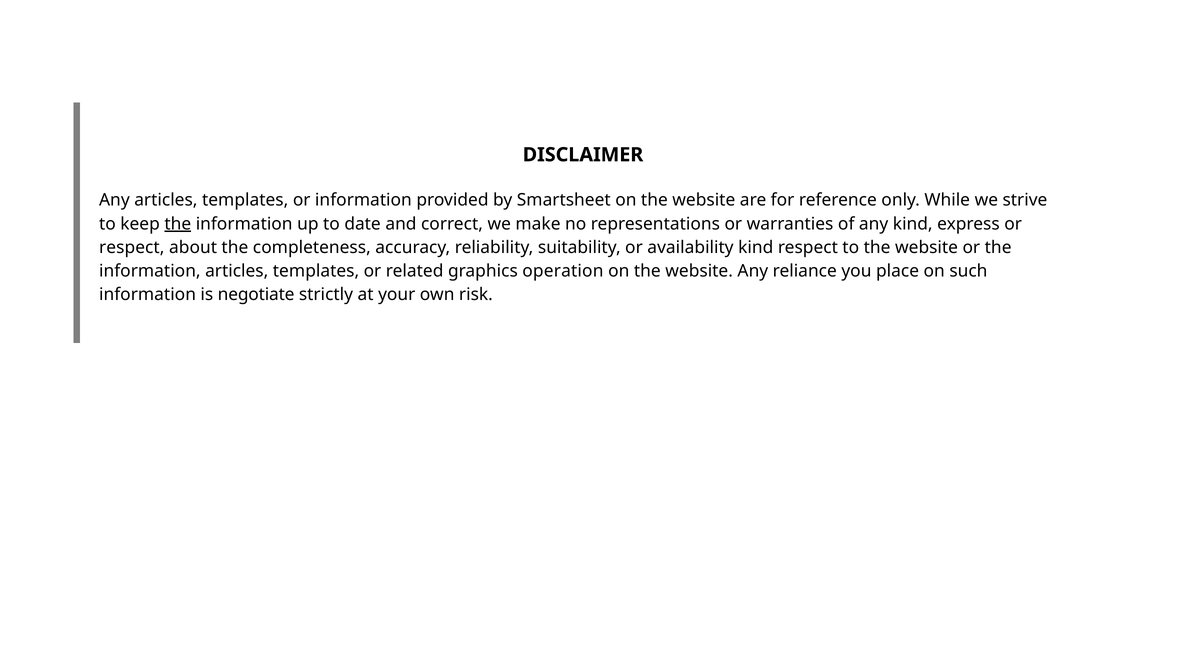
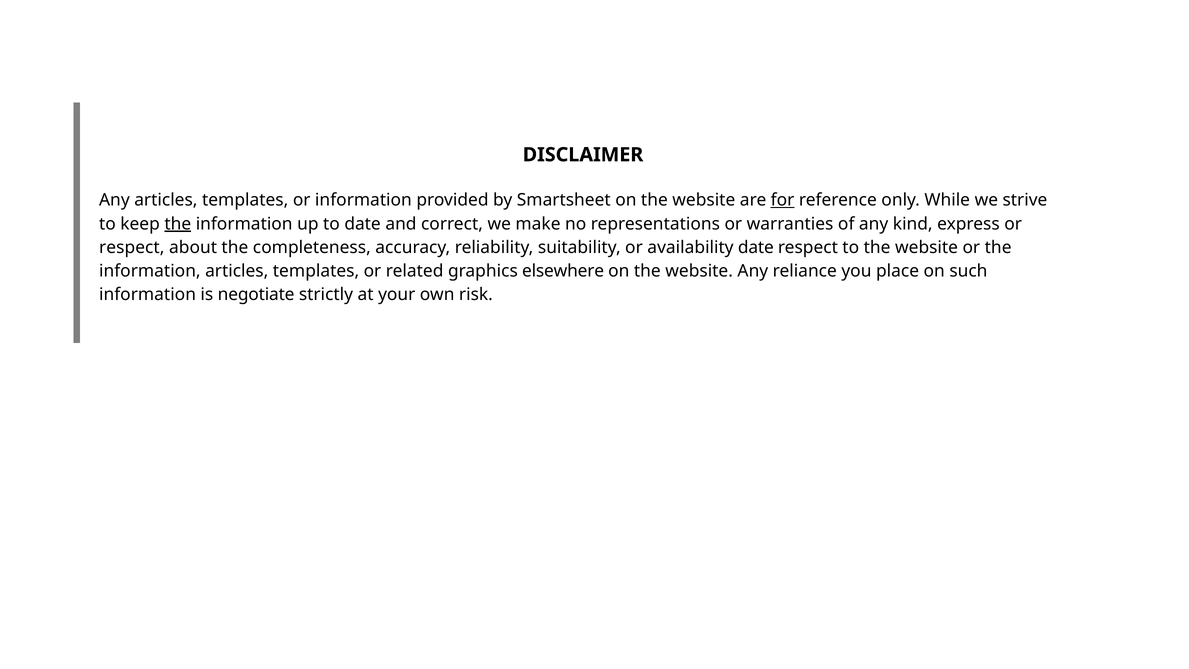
for underline: none -> present
availability kind: kind -> date
operation: operation -> elsewhere
